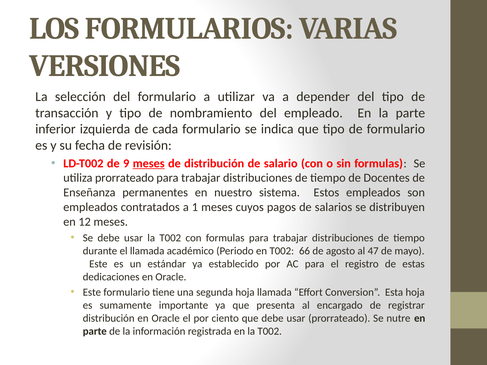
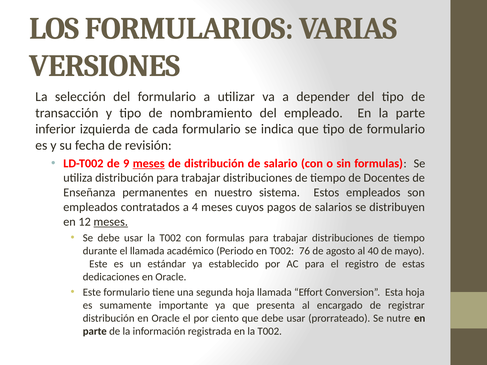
utiliza prorrateado: prorrateado -> distribución
1: 1 -> 4
meses at (111, 222) underline: none -> present
66: 66 -> 76
47: 47 -> 40
